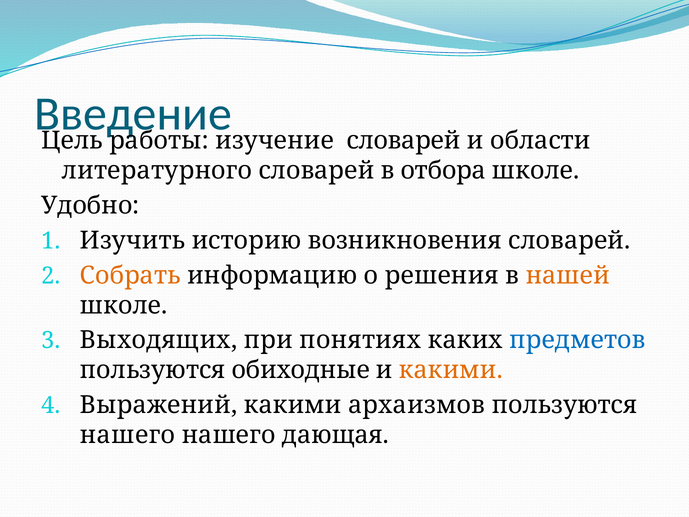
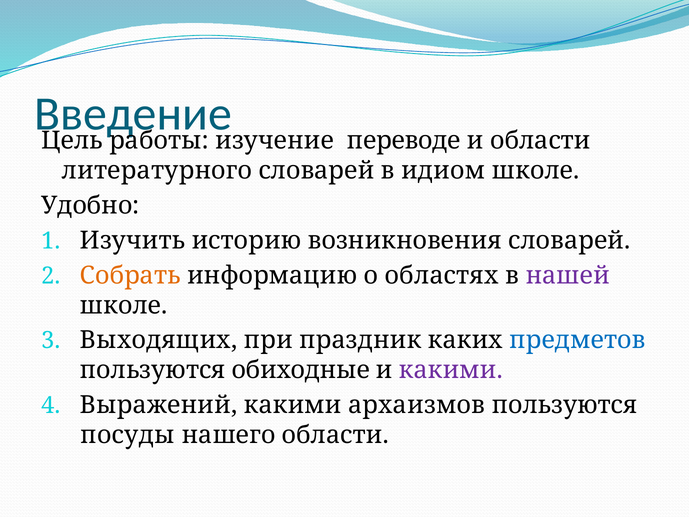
изучение словарей: словарей -> переводе
отбора: отбора -> идиом
решения: решения -> областях
нашей colour: orange -> purple
понятиях: понятиях -> праздник
какими at (451, 370) colour: orange -> purple
нашего at (127, 435): нашего -> посуды
нашего дающая: дающая -> области
